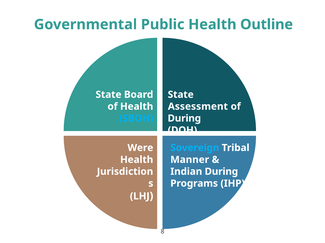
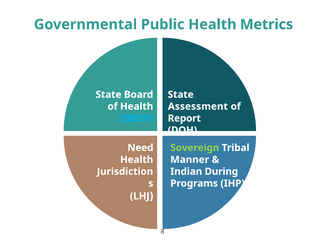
Outline: Outline -> Metrics
During at (184, 119): During -> Report
Were: Were -> Need
Sovereign colour: light blue -> light green
